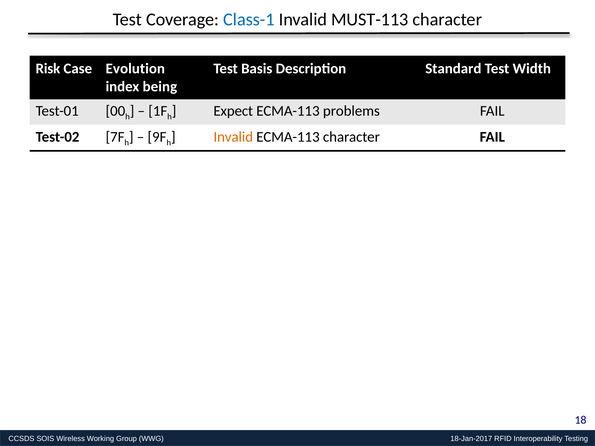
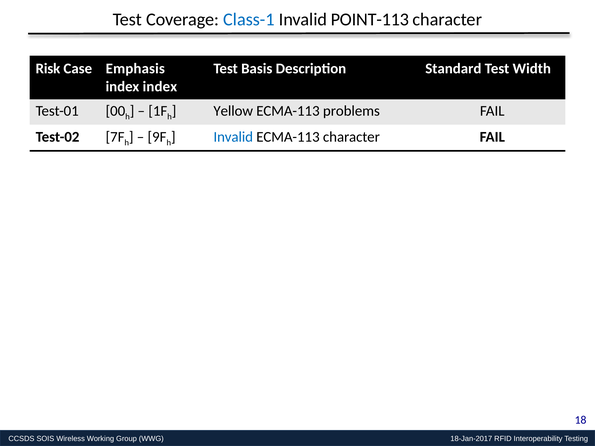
MUST-113: MUST-113 -> POINT-113
Evolution: Evolution -> Emphasis
index being: being -> index
Expect: Expect -> Yellow
Invalid at (233, 137) colour: orange -> blue
